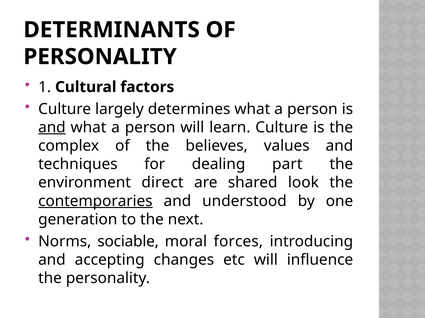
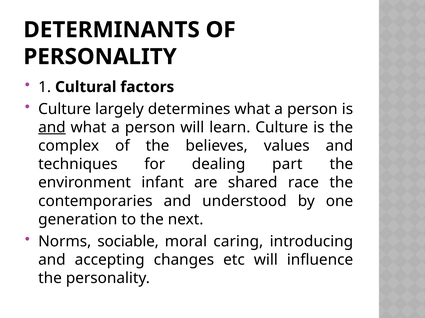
direct: direct -> infant
look: look -> race
contemporaries underline: present -> none
forces: forces -> caring
